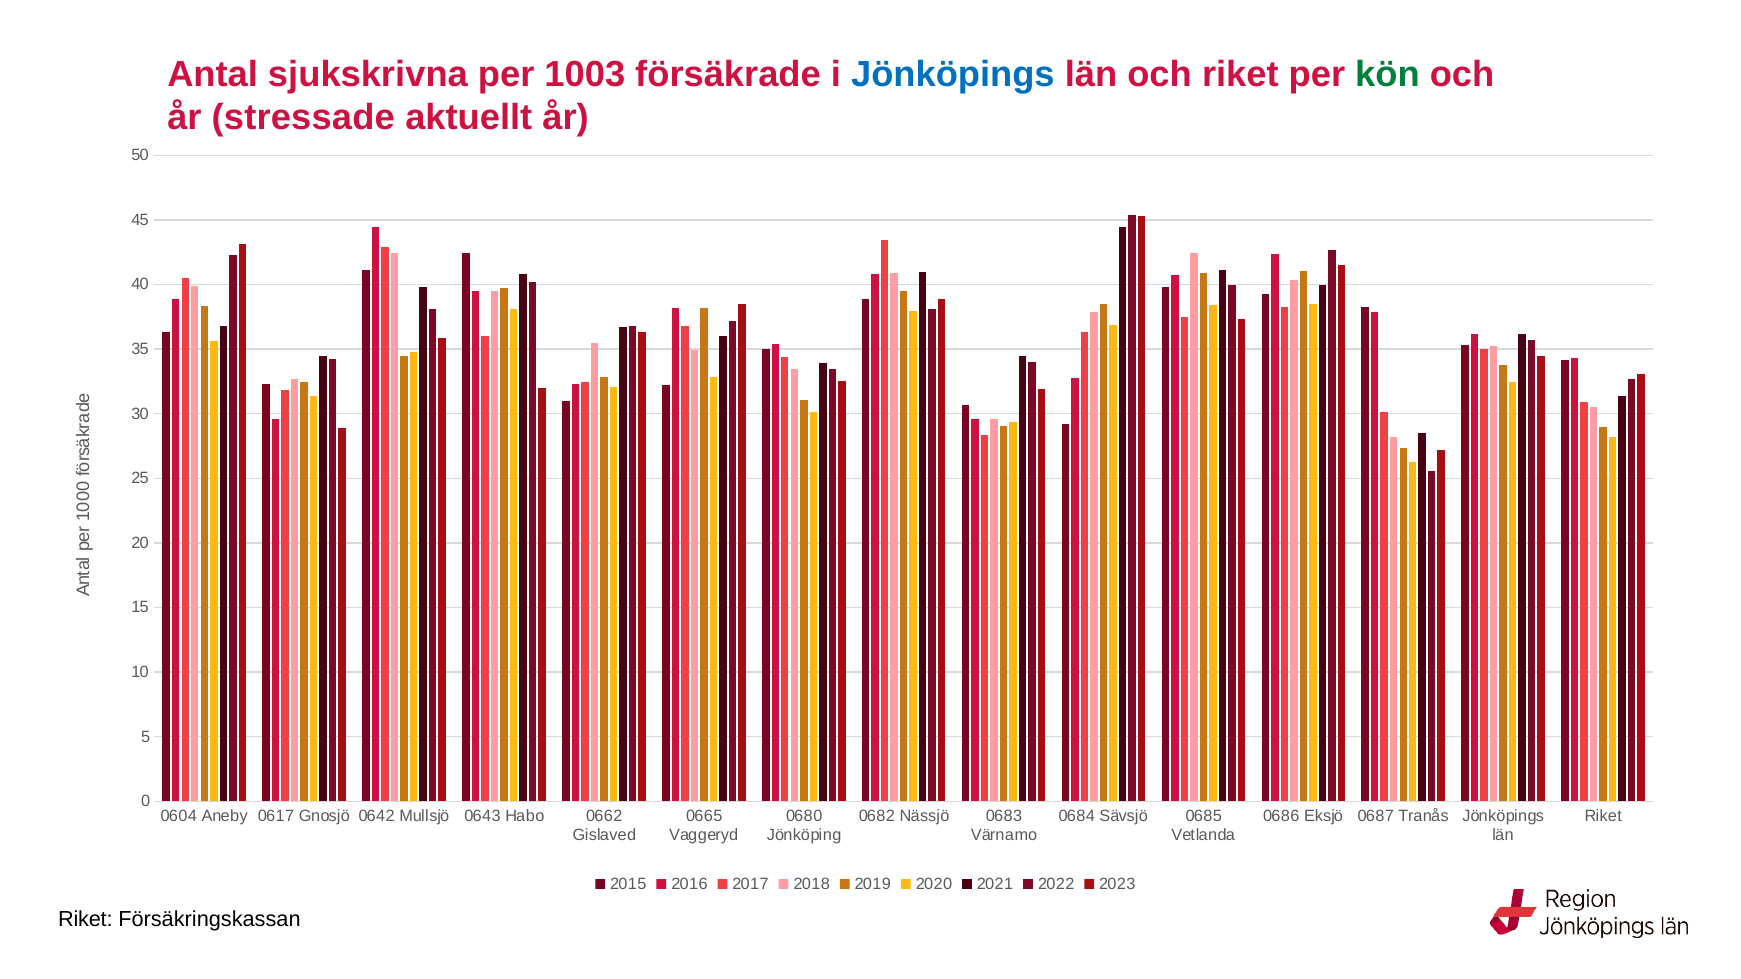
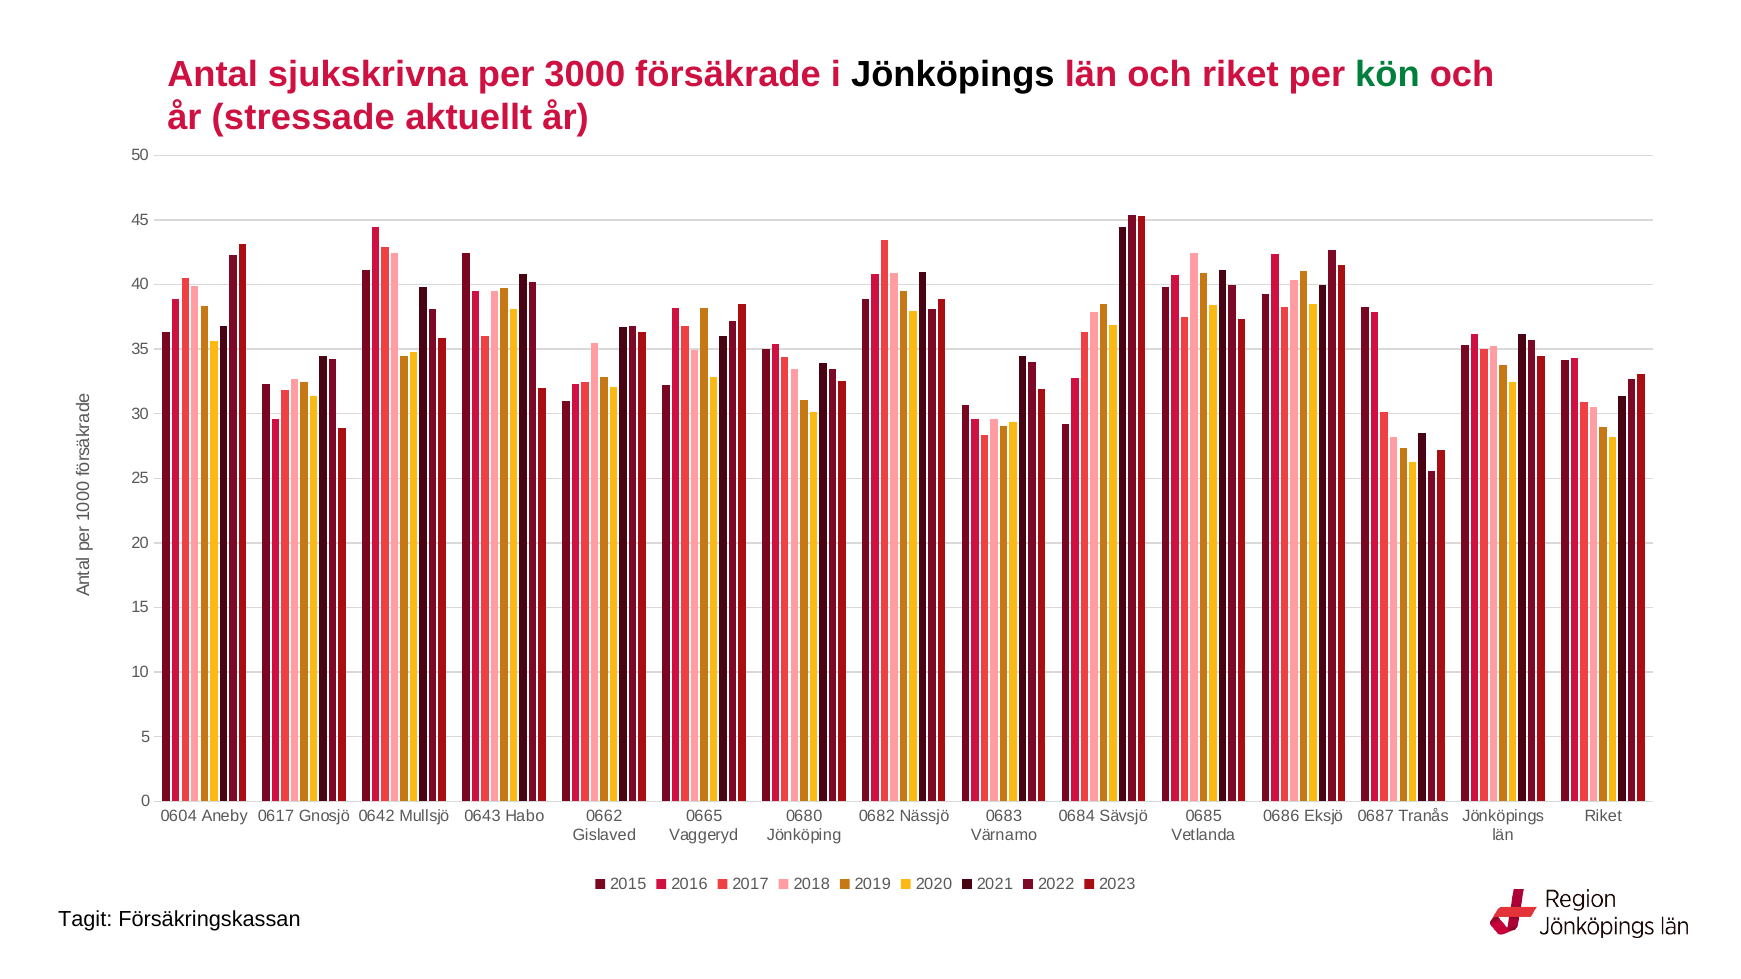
1003: 1003 -> 3000
Jönköpings at (953, 74) colour: blue -> black
Riket at (85, 920): Riket -> Tagit
